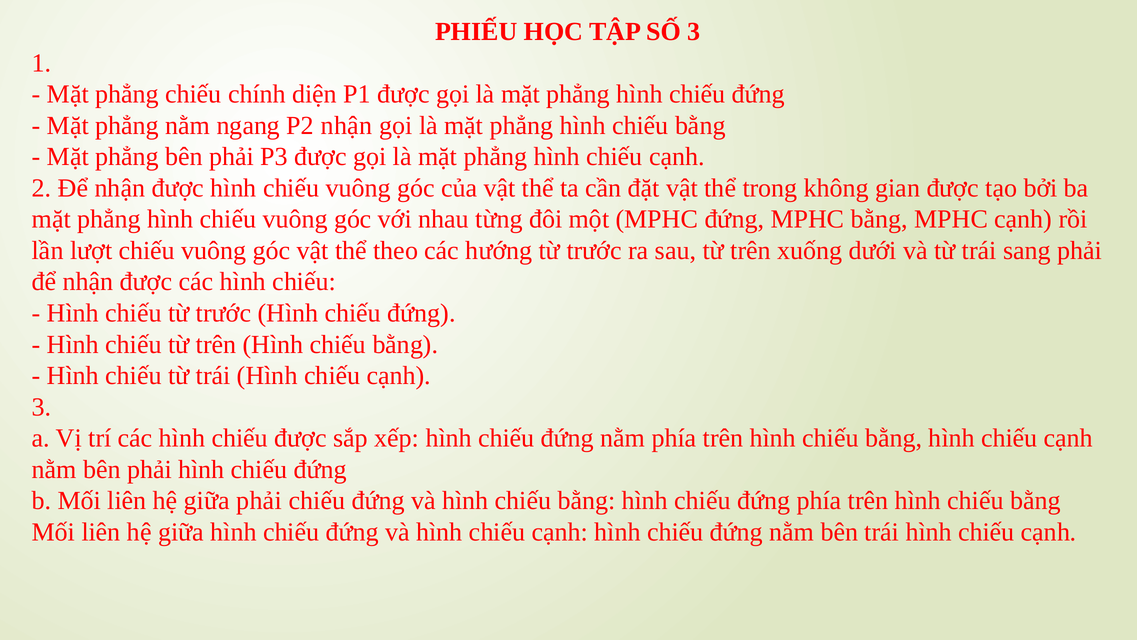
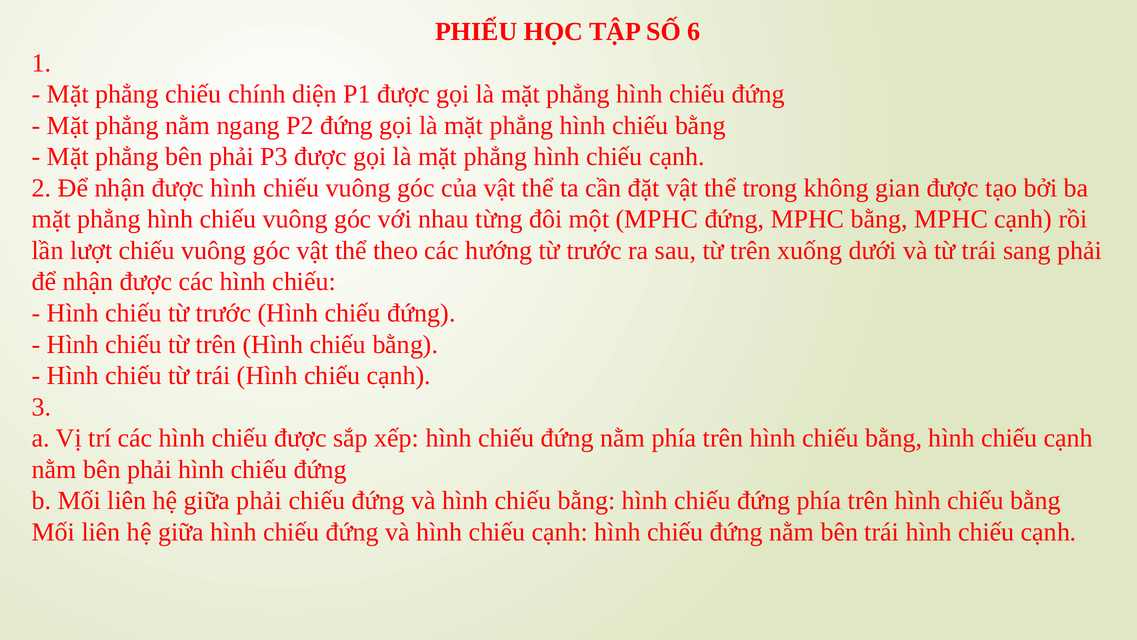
SỐ 3: 3 -> 6
P2 nhận: nhận -> đứng
